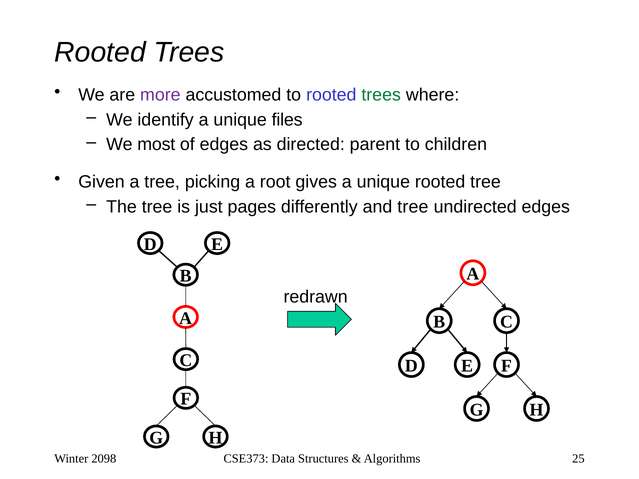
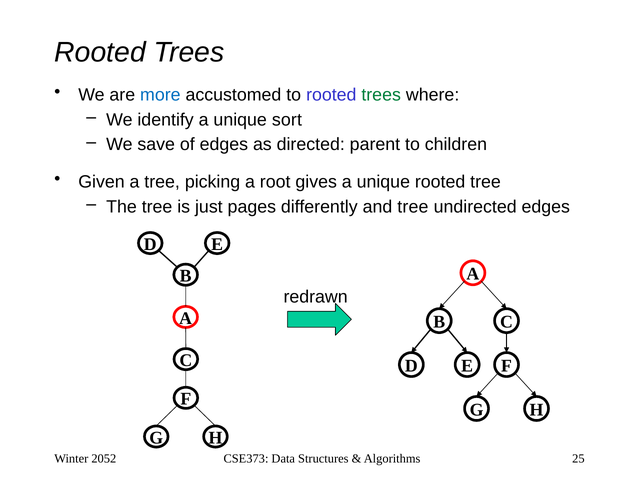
more colour: purple -> blue
files: files -> sort
most: most -> save
2098: 2098 -> 2052
